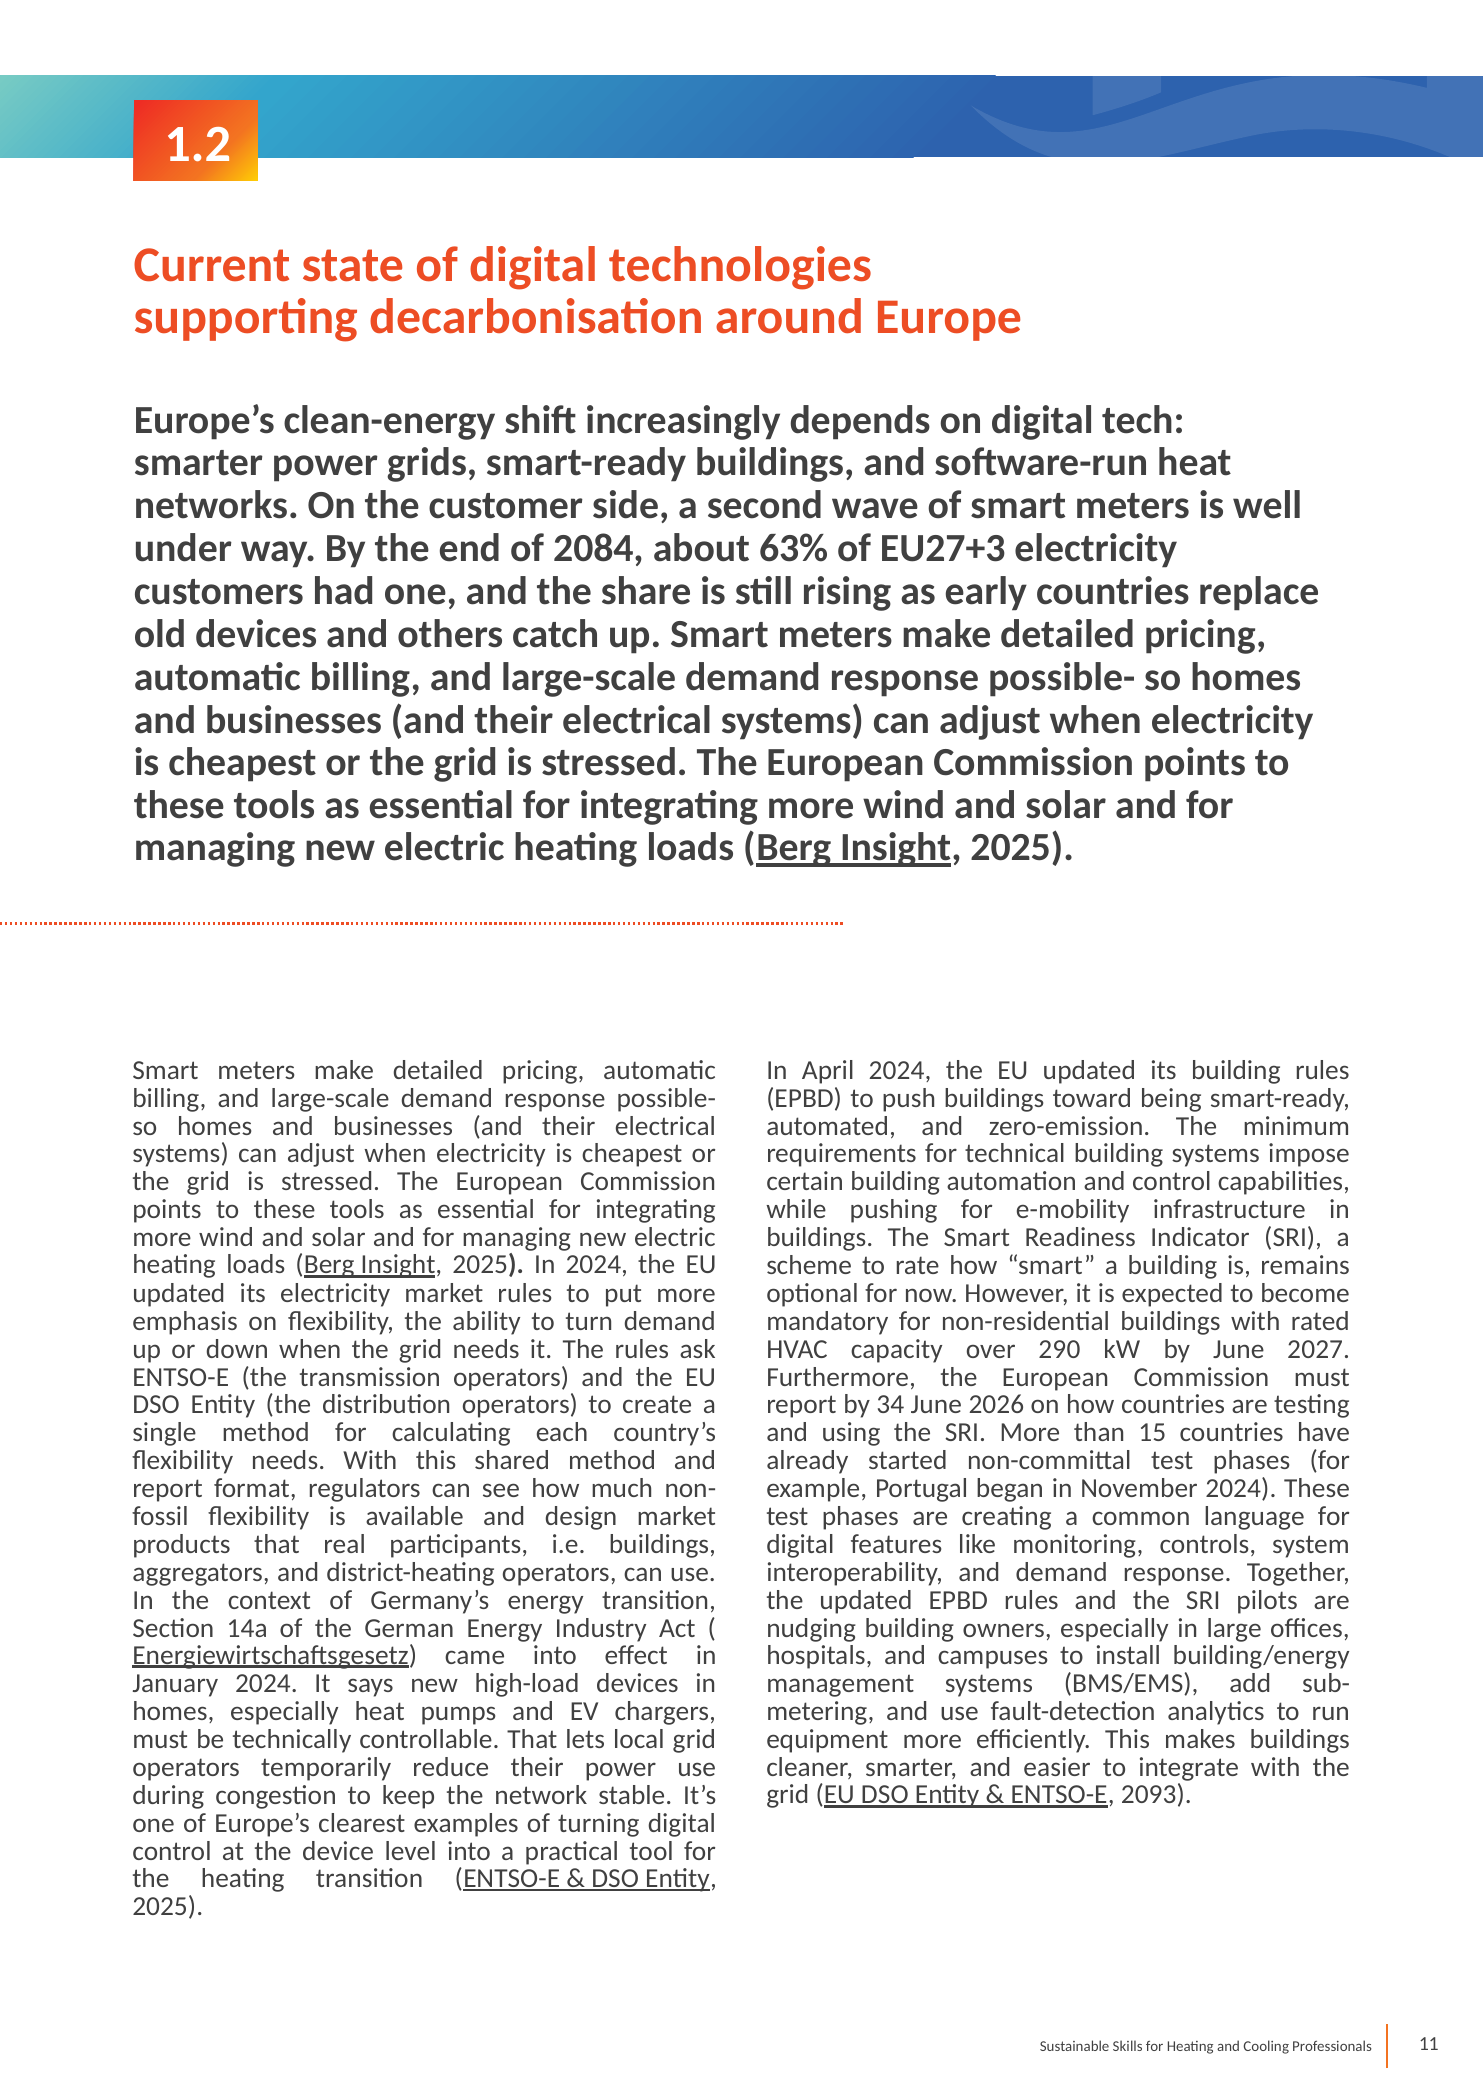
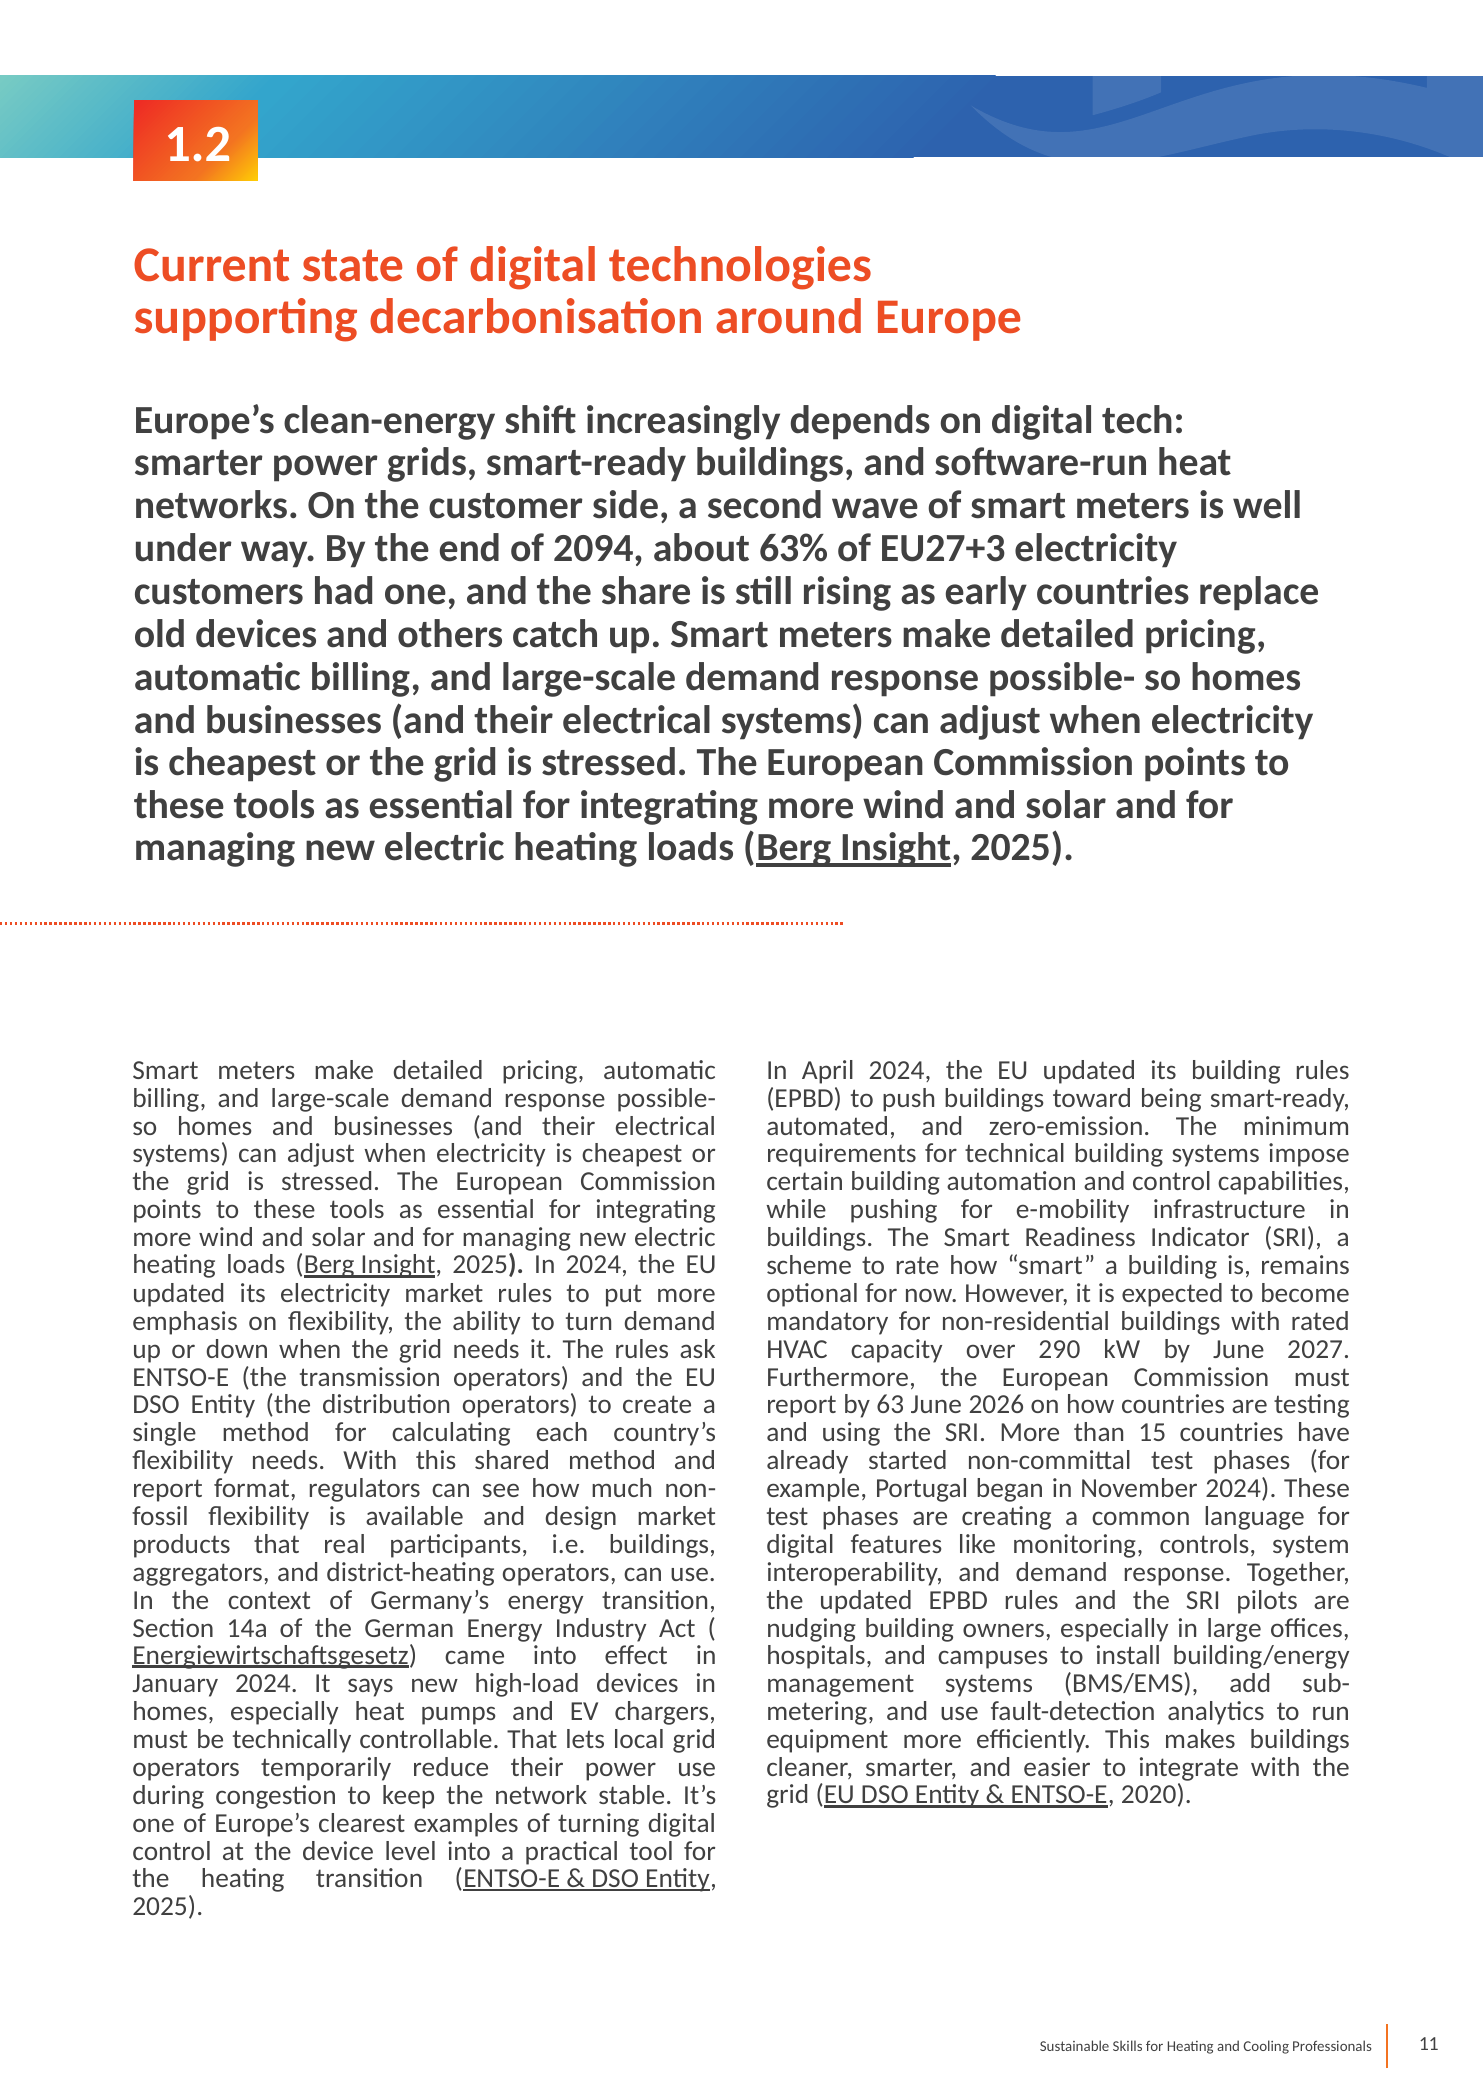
2084: 2084 -> 2094
34: 34 -> 63
2093: 2093 -> 2020
